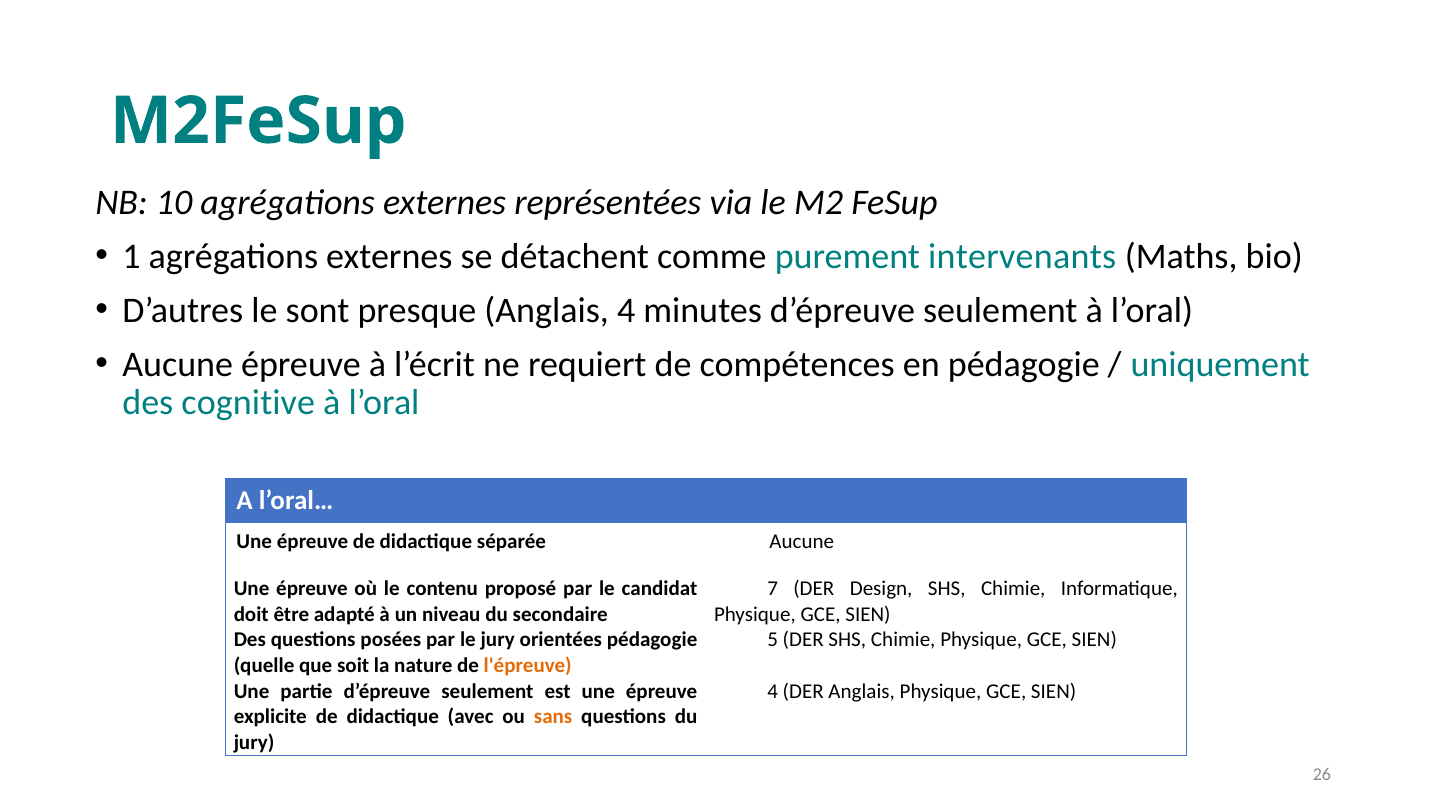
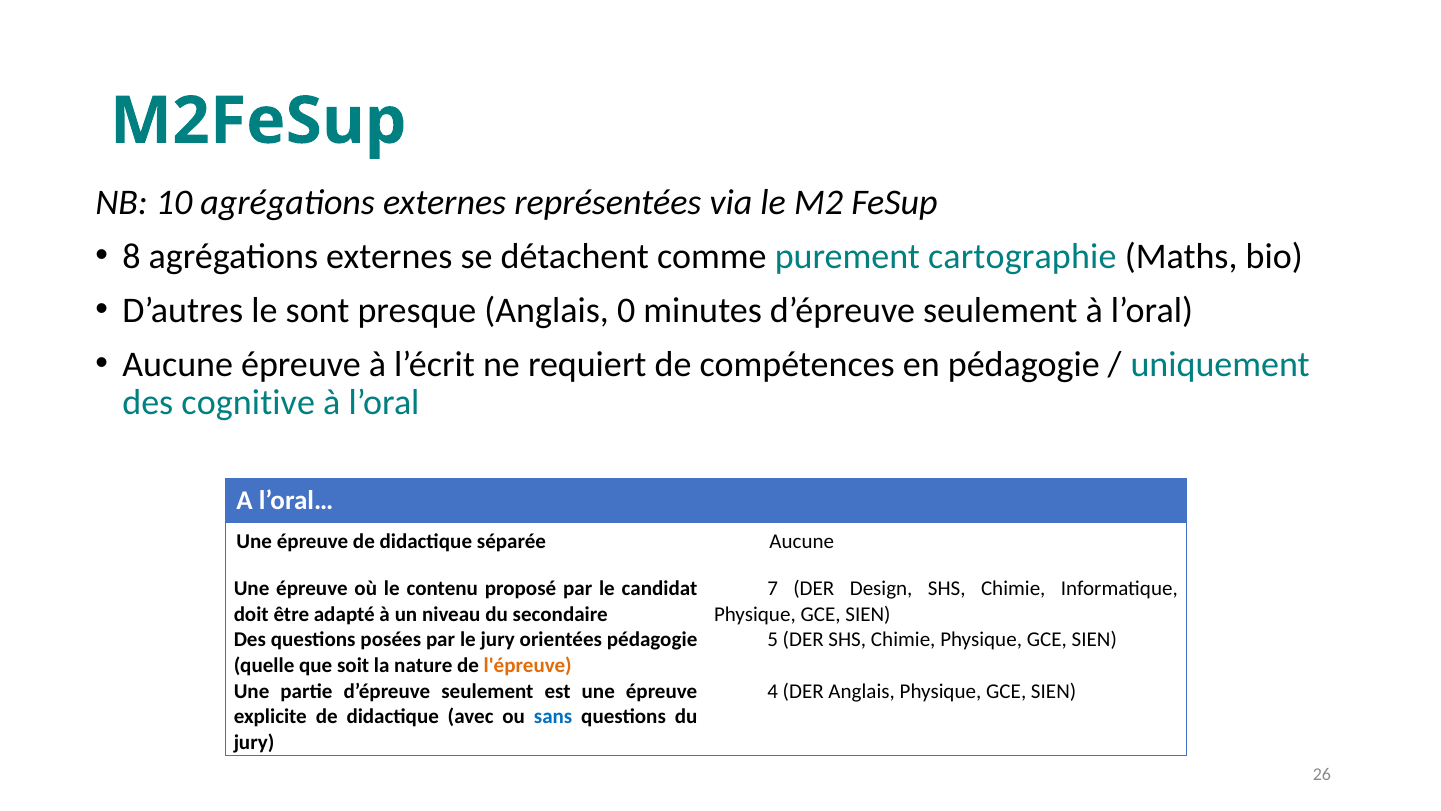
1: 1 -> 8
intervenants: intervenants -> cartographie
Anglais 4: 4 -> 0
sans colour: orange -> blue
